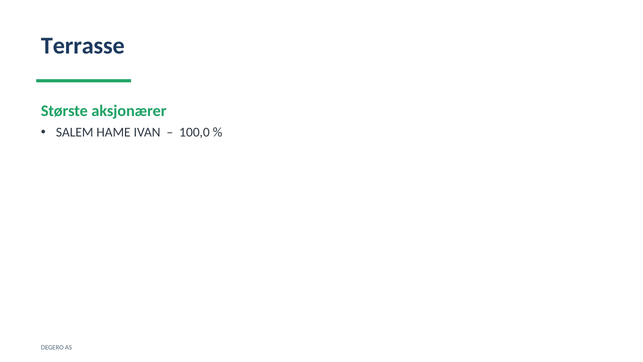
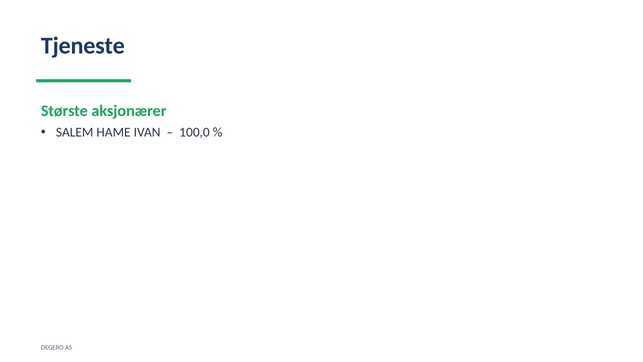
Terrasse: Terrasse -> Tjeneste
